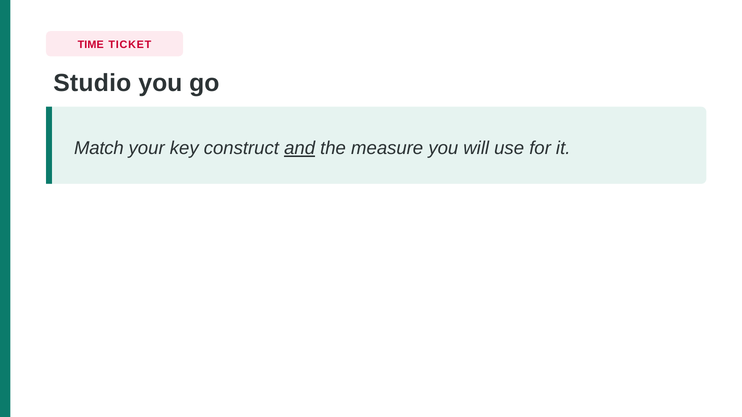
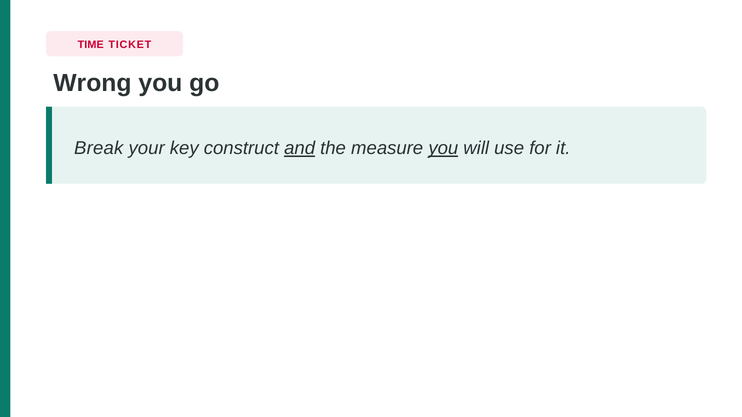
Studio: Studio -> Wrong
Match: Match -> Break
you at (443, 148) underline: none -> present
